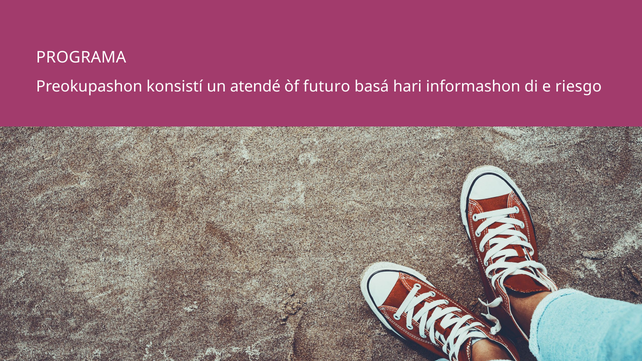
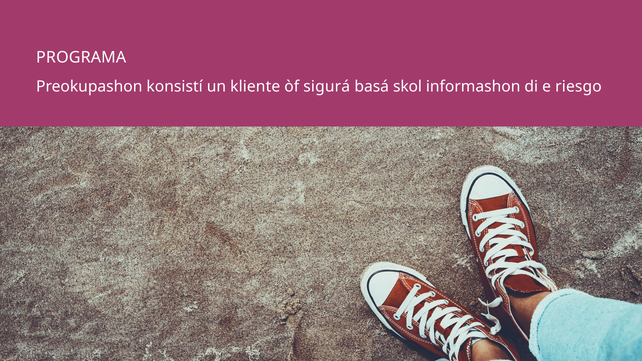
atendé: atendé -> kliente
futuro: futuro -> sigurá
hari: hari -> skol
